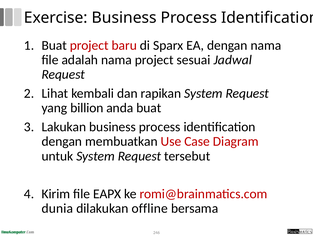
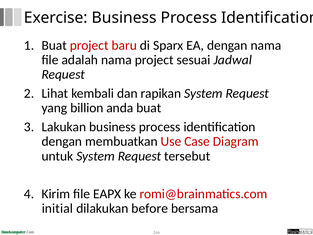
dunia: dunia -> initial
offline: offline -> before
